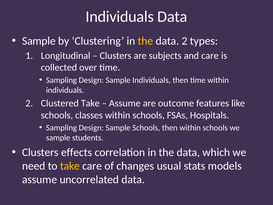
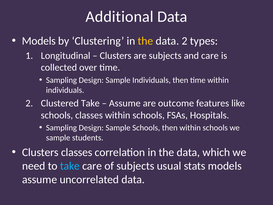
Individuals at (120, 17): Individuals -> Additional
Sample at (39, 41): Sample -> Models
Clusters effects: effects -> classes
take at (70, 166) colour: yellow -> light blue
of changes: changes -> subjects
